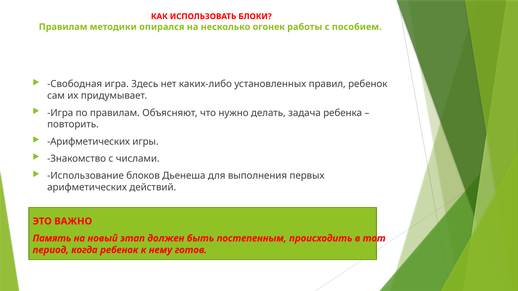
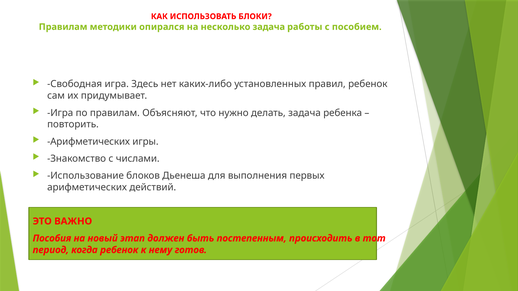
несколько огонек: огонек -> задача
Память: Память -> Пособия
